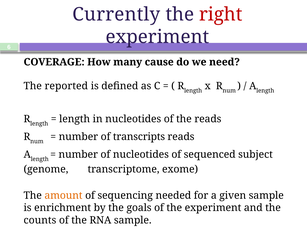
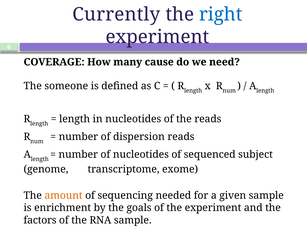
right colour: red -> blue
reported: reported -> someone
transcripts: transcripts -> dispersion
counts: counts -> factors
